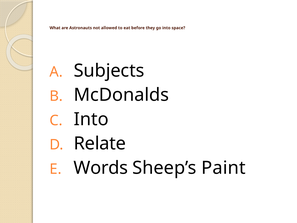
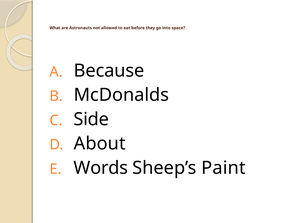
Subjects: Subjects -> Because
Into at (91, 119): Into -> Side
Relate: Relate -> About
